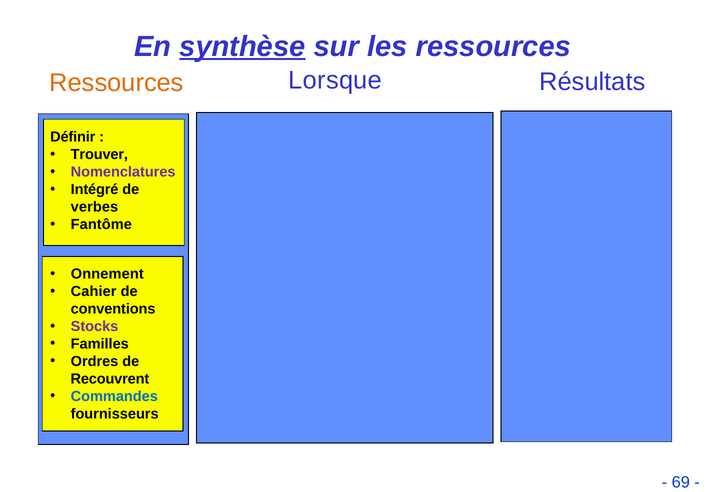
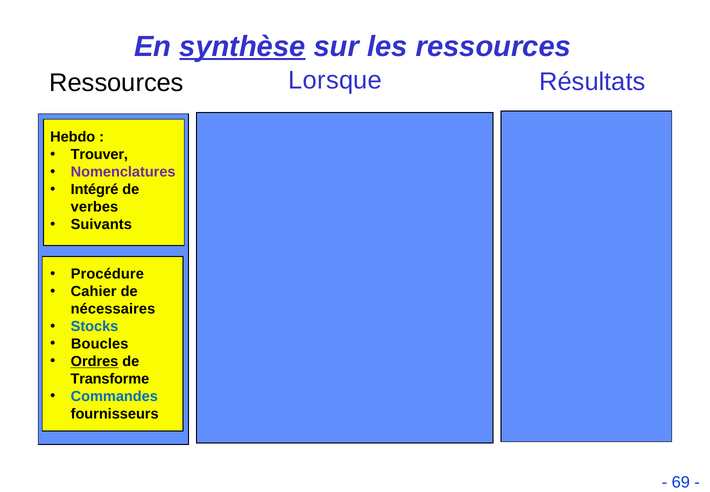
Ressources at (116, 83) colour: orange -> black
Définir: Définir -> Hebdo
Fantôme: Fantôme -> Suivants
Onnement: Onnement -> Procédure
conventions: conventions -> nécessaires
Stocks colour: purple -> blue
Familles: Familles -> Boucles
Ordres underline: none -> present
Recouvrent: Recouvrent -> Transforme
